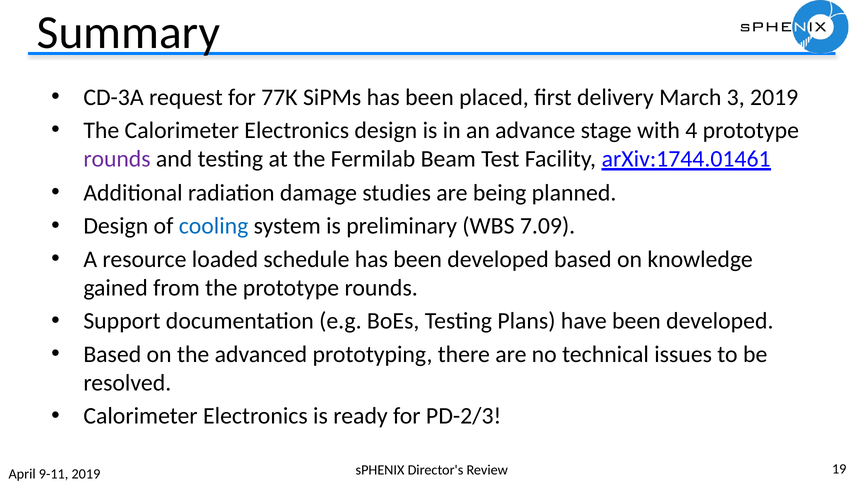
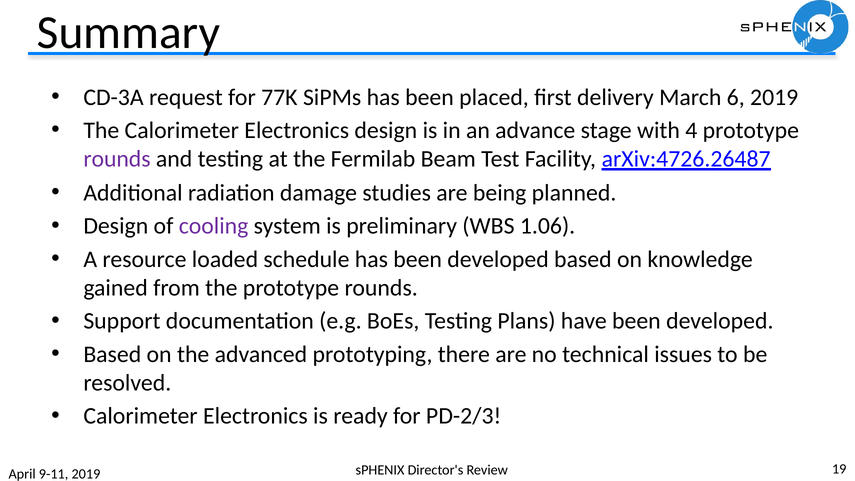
3: 3 -> 6
arXiv:1744.01461: arXiv:1744.01461 -> arXiv:4726.26487
cooling colour: blue -> purple
7.09: 7.09 -> 1.06
